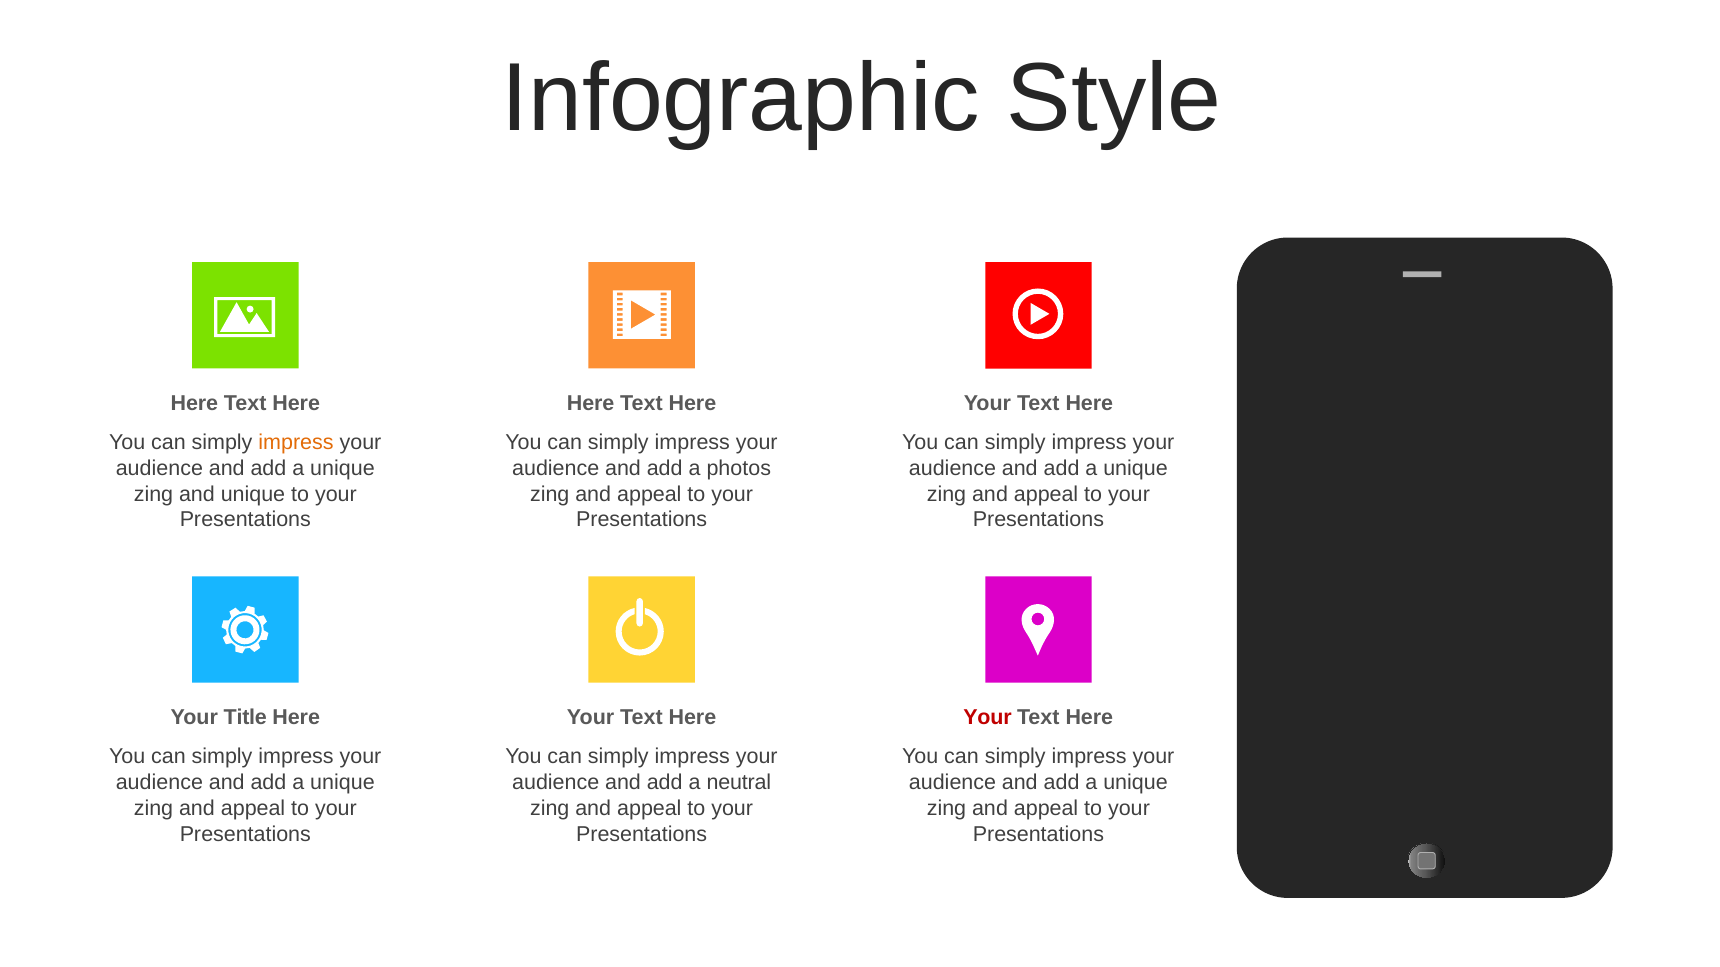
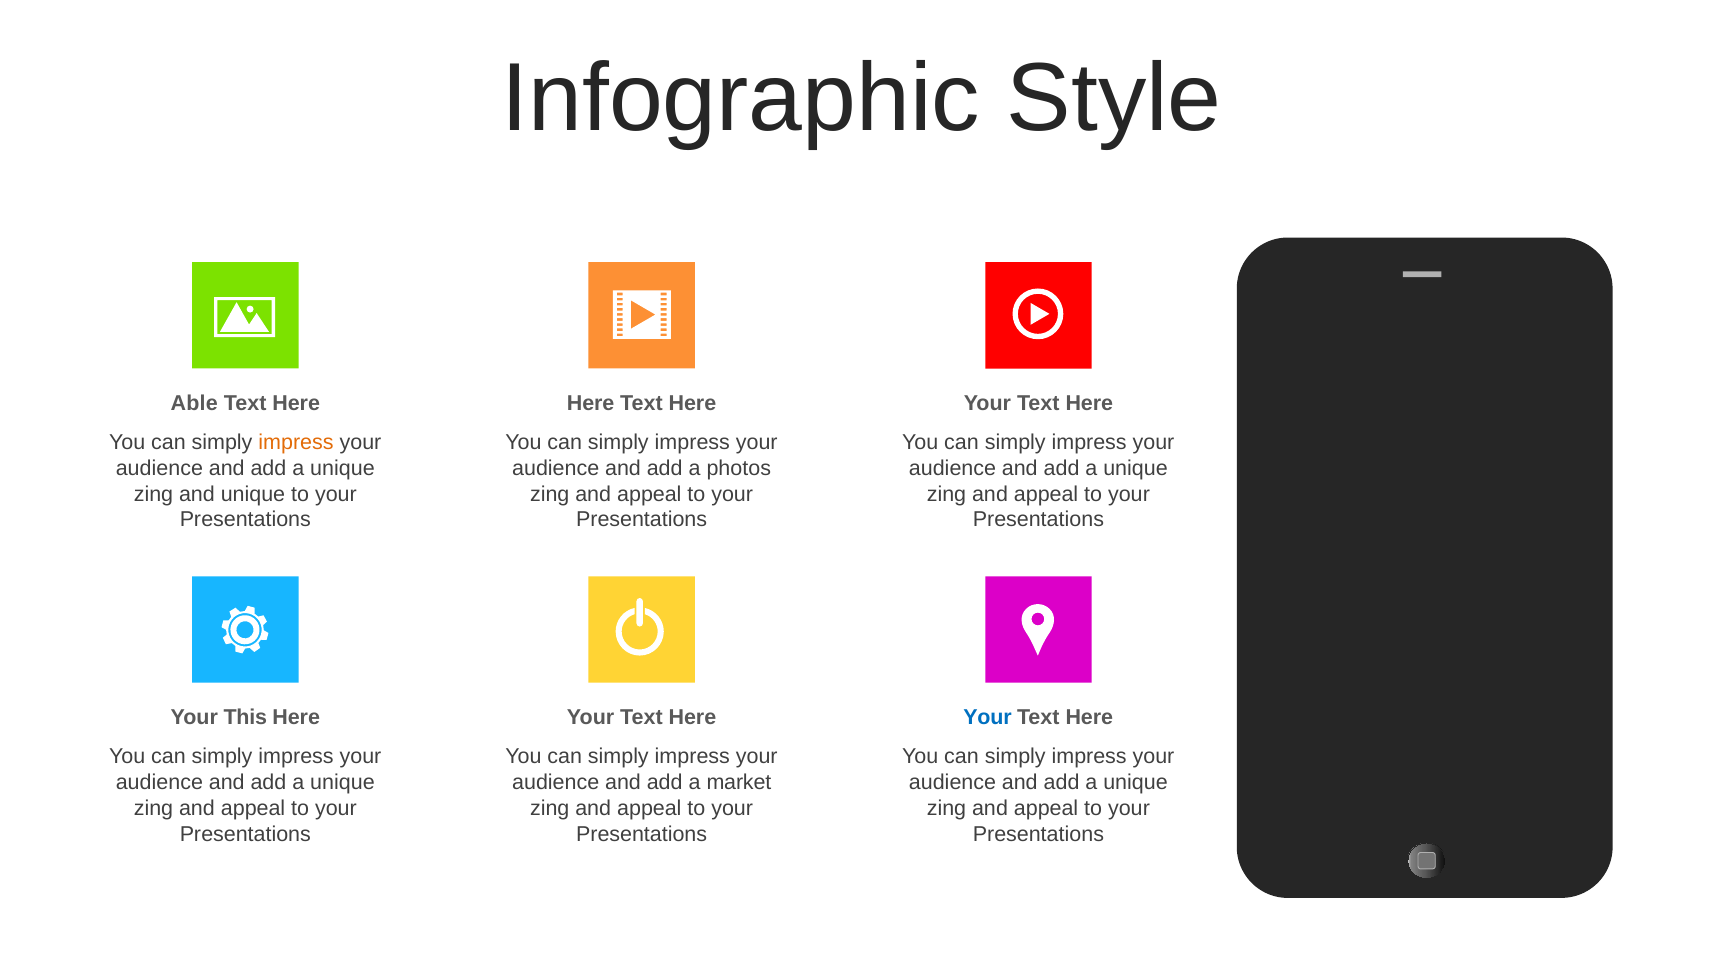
Here at (194, 404): Here -> Able
Title: Title -> This
Your at (988, 718) colour: red -> blue
neutral: neutral -> market
